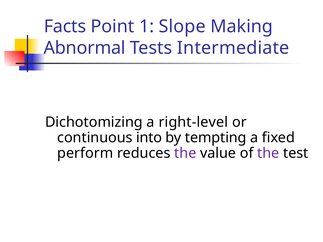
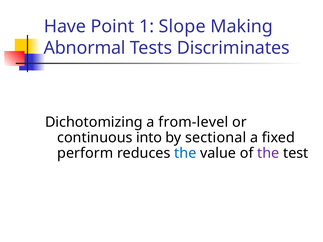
Facts: Facts -> Have
Intermediate: Intermediate -> Discriminates
right-level: right-level -> from-level
tempting: tempting -> sectional
the at (185, 153) colour: purple -> blue
